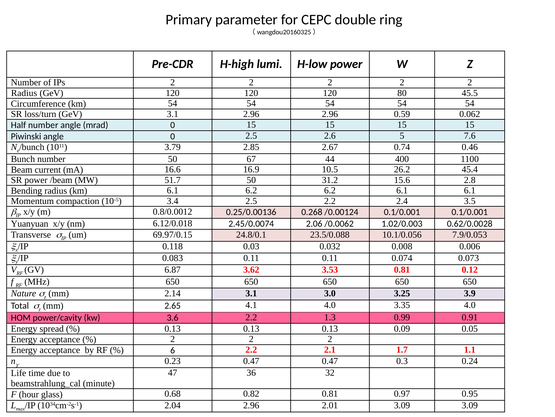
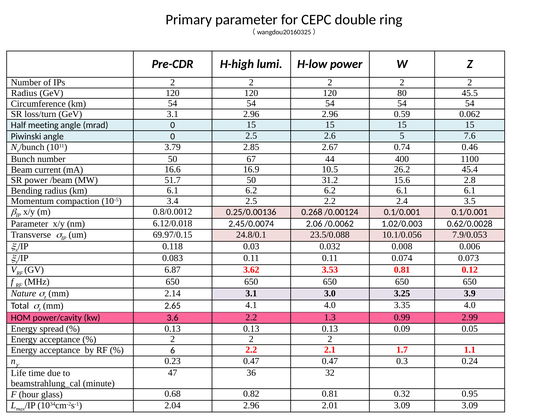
Half number: number -> meeting
Yuanyuan at (30, 223): Yuanyuan -> Parameter
0.91: 0.91 -> 2.99
0.97: 0.97 -> 0.32
